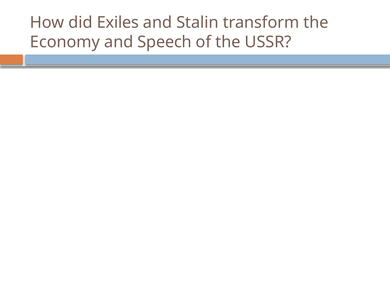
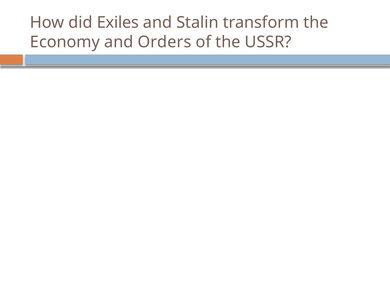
Speech: Speech -> Orders
